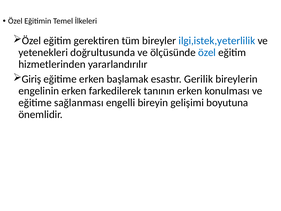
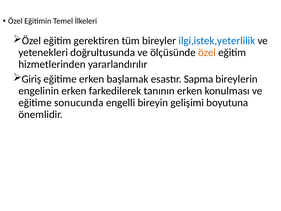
özel at (207, 53) colour: blue -> orange
Gerilik: Gerilik -> Sapma
sağlanması: sağlanması -> sonucunda
